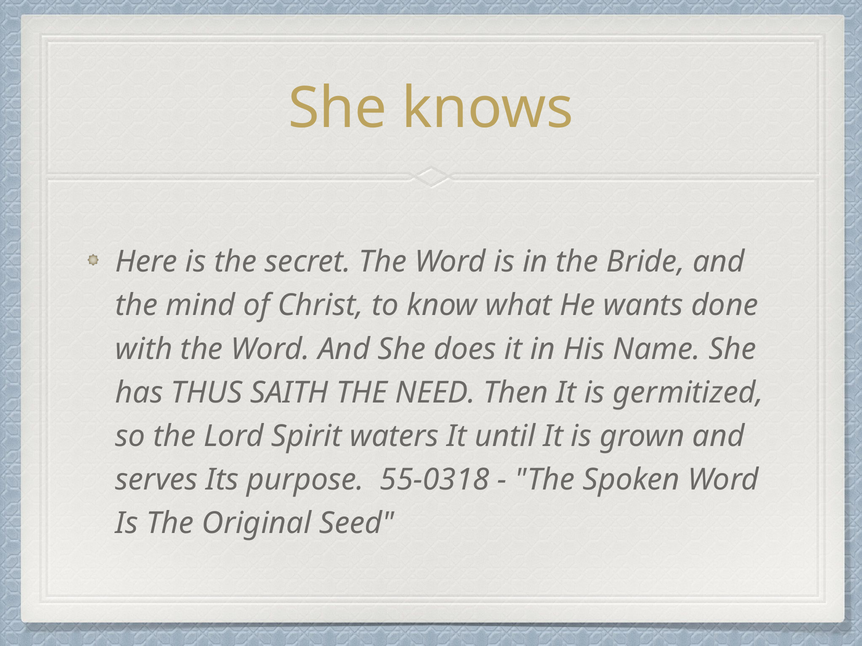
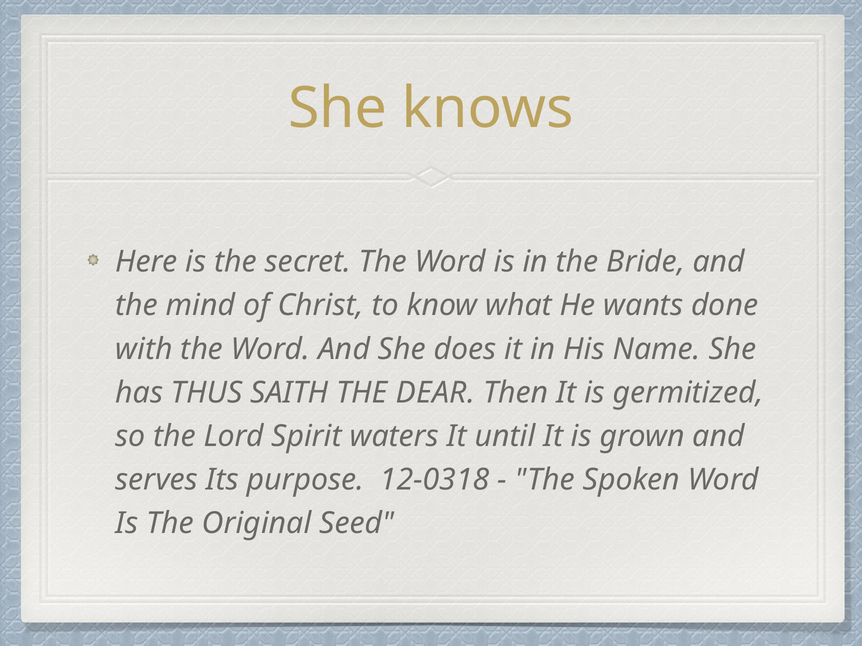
NEED: NEED -> DEAR
55-0318: 55-0318 -> 12-0318
